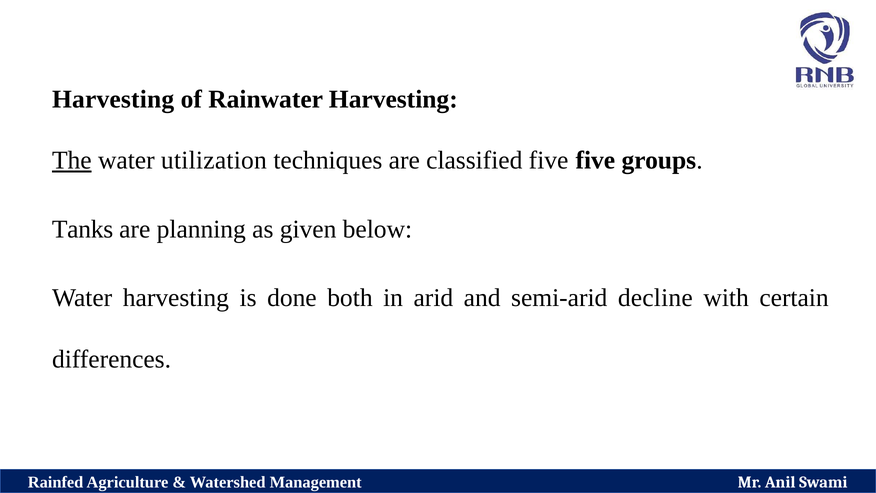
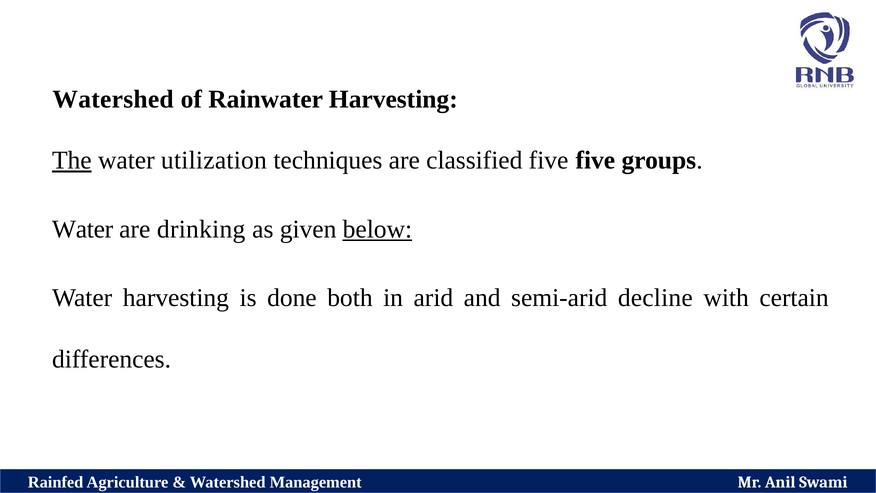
Harvesting at (113, 99): Harvesting -> Watershed
Tanks at (83, 229): Tanks -> Water
planning: planning -> drinking
below underline: none -> present
